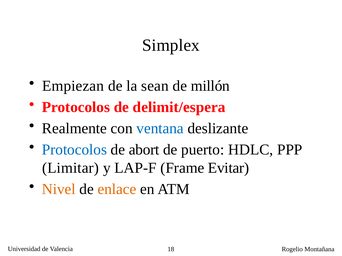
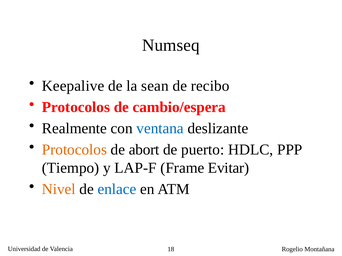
Simplex: Simplex -> Numseq
Empiezan: Empiezan -> Keepalive
millón: millón -> recibo
delimit/espera: delimit/espera -> cambio/espera
Protocolos at (74, 150) colour: blue -> orange
Limitar: Limitar -> Tiempo
enlace colour: orange -> blue
